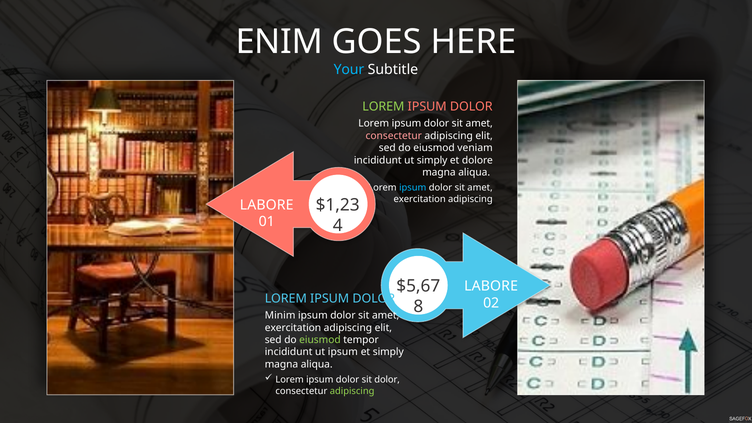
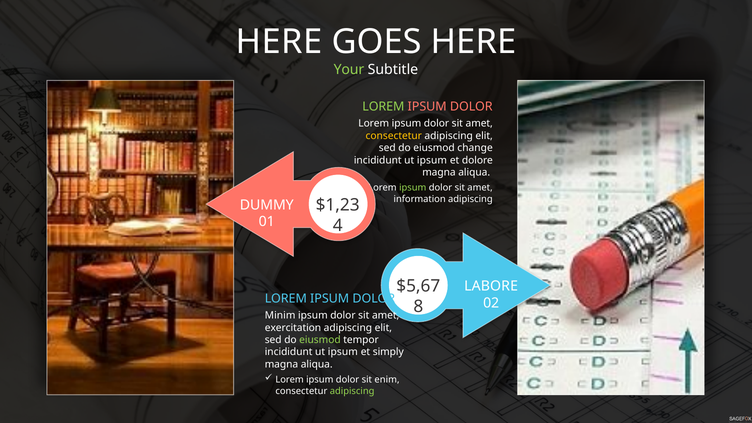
ENIM at (279, 42): ENIM -> HERE
Your colour: light blue -> light green
consectetur at (394, 136) colour: pink -> yellow
veniam: veniam -> change
simply at (432, 160): simply -> ipsum
ipsum at (413, 188) colour: light blue -> light green
exercitation at (420, 199): exercitation -> information
LABORE at (267, 205): LABORE -> DUMMY
sit dolor: dolor -> enim
